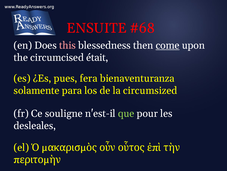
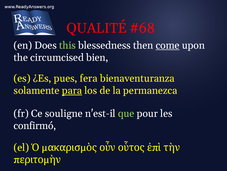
ENSUITE: ENSUITE -> QUALITÉ
this colour: pink -> light green
était: était -> bien
para underline: none -> present
circumsized: circumsized -> permanezca
desleales: desleales -> confirmó
